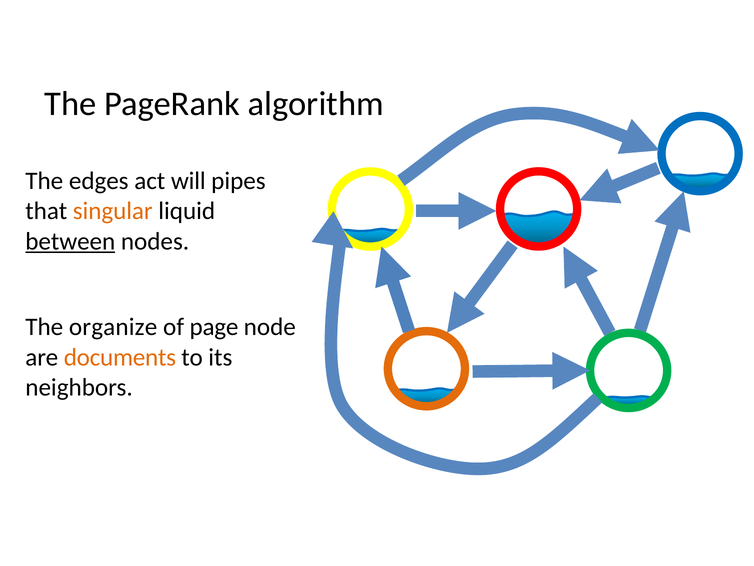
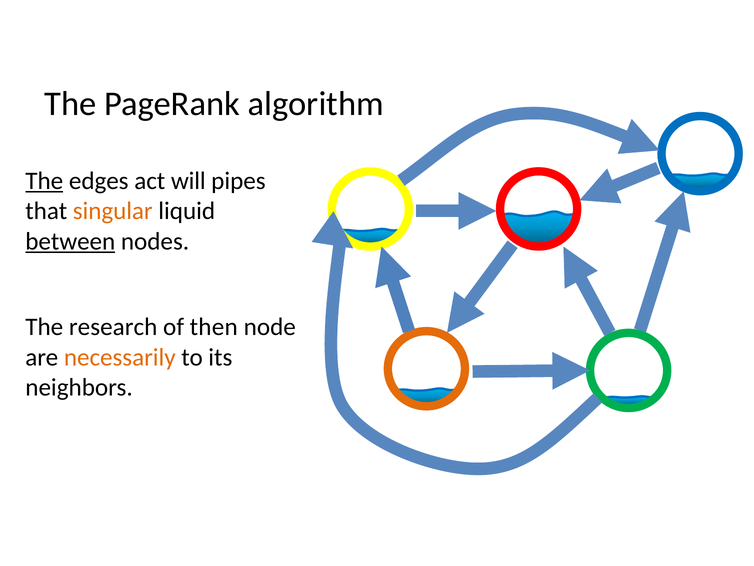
The at (44, 181) underline: none -> present
organize: organize -> research
page: page -> then
documents: documents -> necessarily
